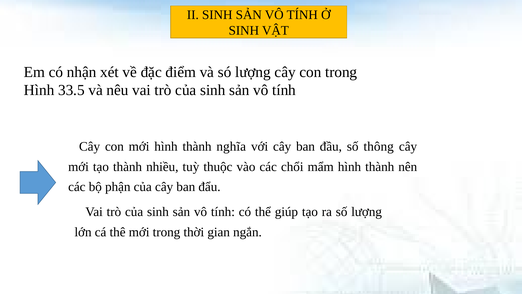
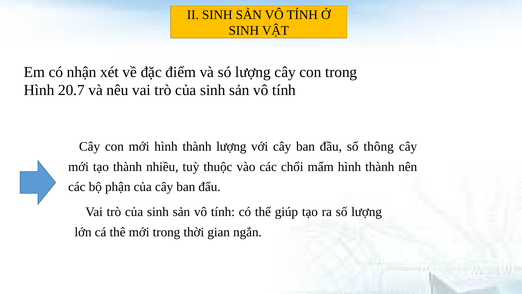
33.5: 33.5 -> 20.7
thành nghĩa: nghĩa -> lượng
